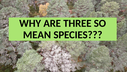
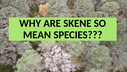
THREE: THREE -> SKENE
